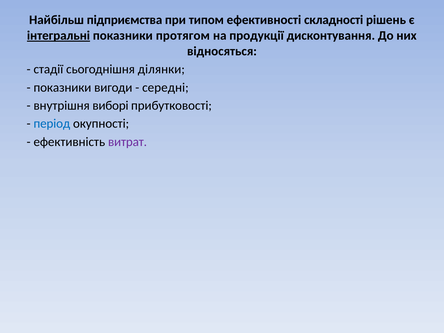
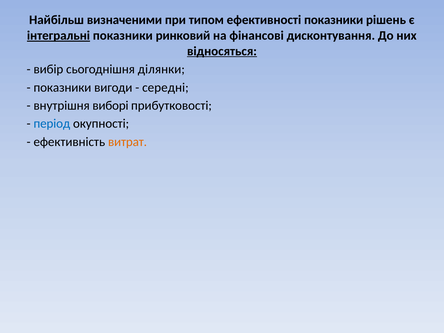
підприємства: підприємства -> визначеними
ефективності складності: складності -> показники
протягом: протягом -> ринковий
продукції: продукції -> фінансові
відносяться underline: none -> present
стадії: стадії -> вибір
витрат colour: purple -> orange
